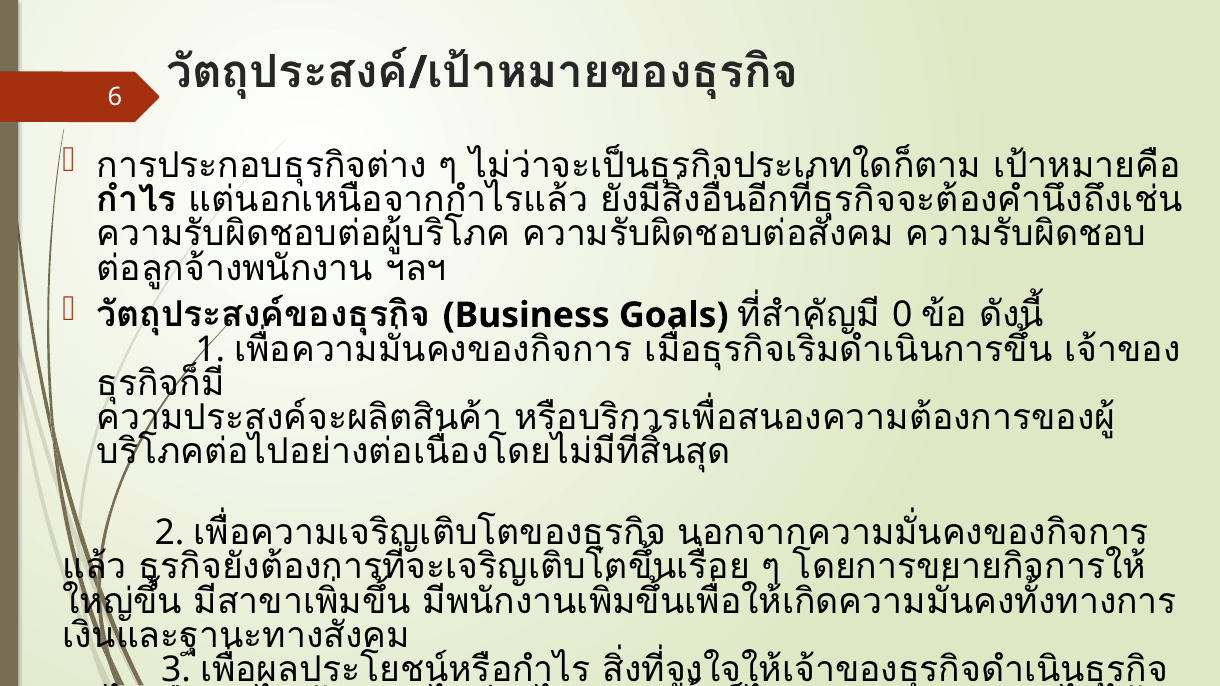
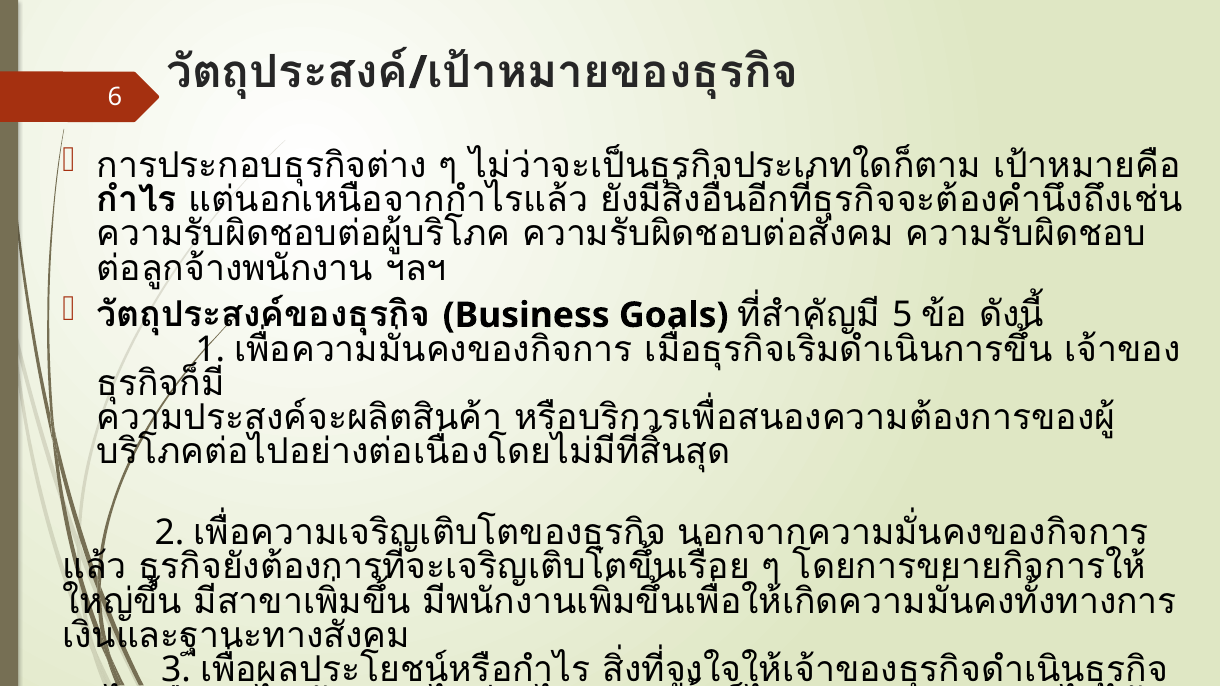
0: 0 -> 5
